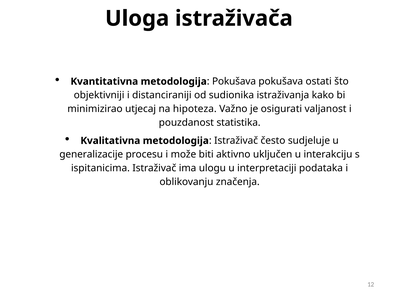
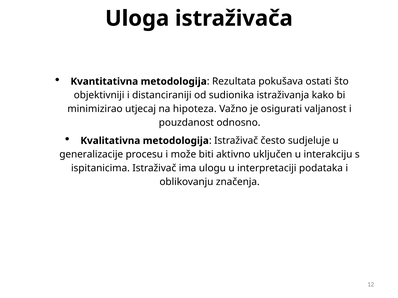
Pokušava at (234, 82): Pokušava -> Rezultata
statistika: statistika -> odnosno
